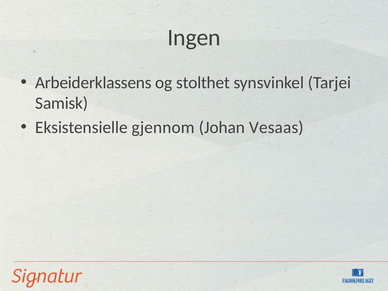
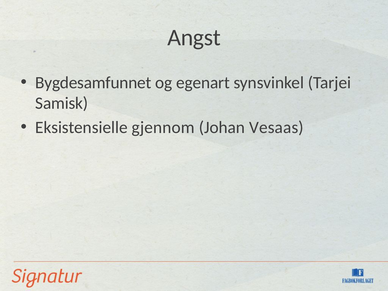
Ingen: Ingen -> Angst
Arbeiderklassens: Arbeiderklassens -> Bygdesamfunnet
stolthet: stolthet -> egenart
